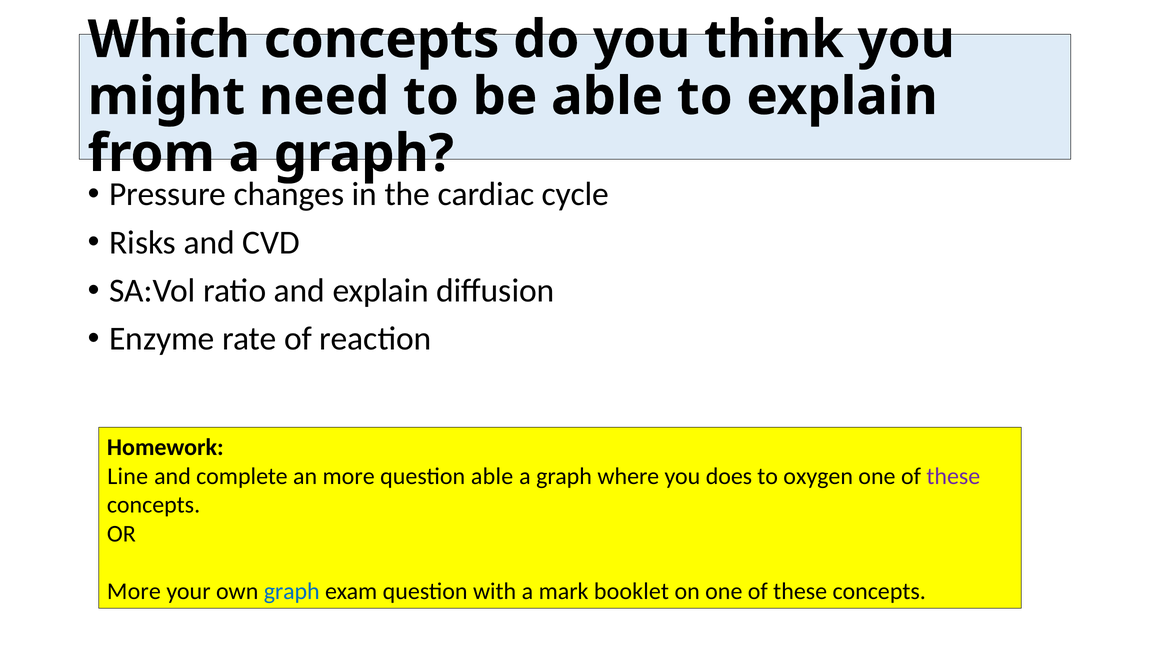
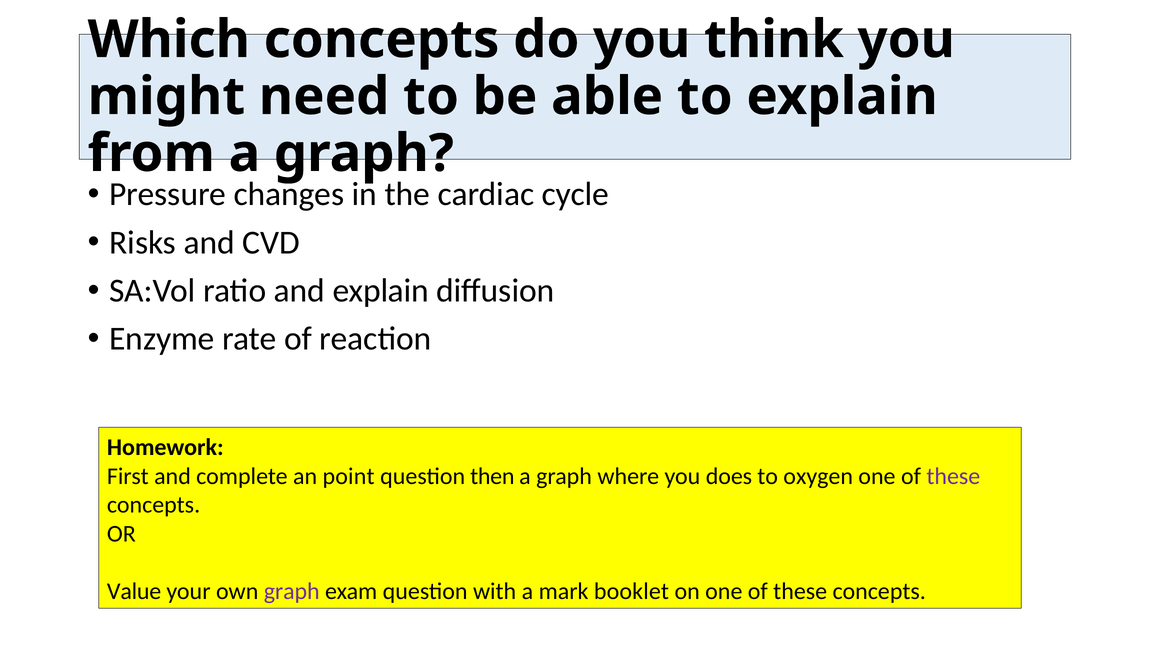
Line: Line -> First
an more: more -> point
question able: able -> then
More at (134, 591): More -> Value
graph at (292, 591) colour: blue -> purple
